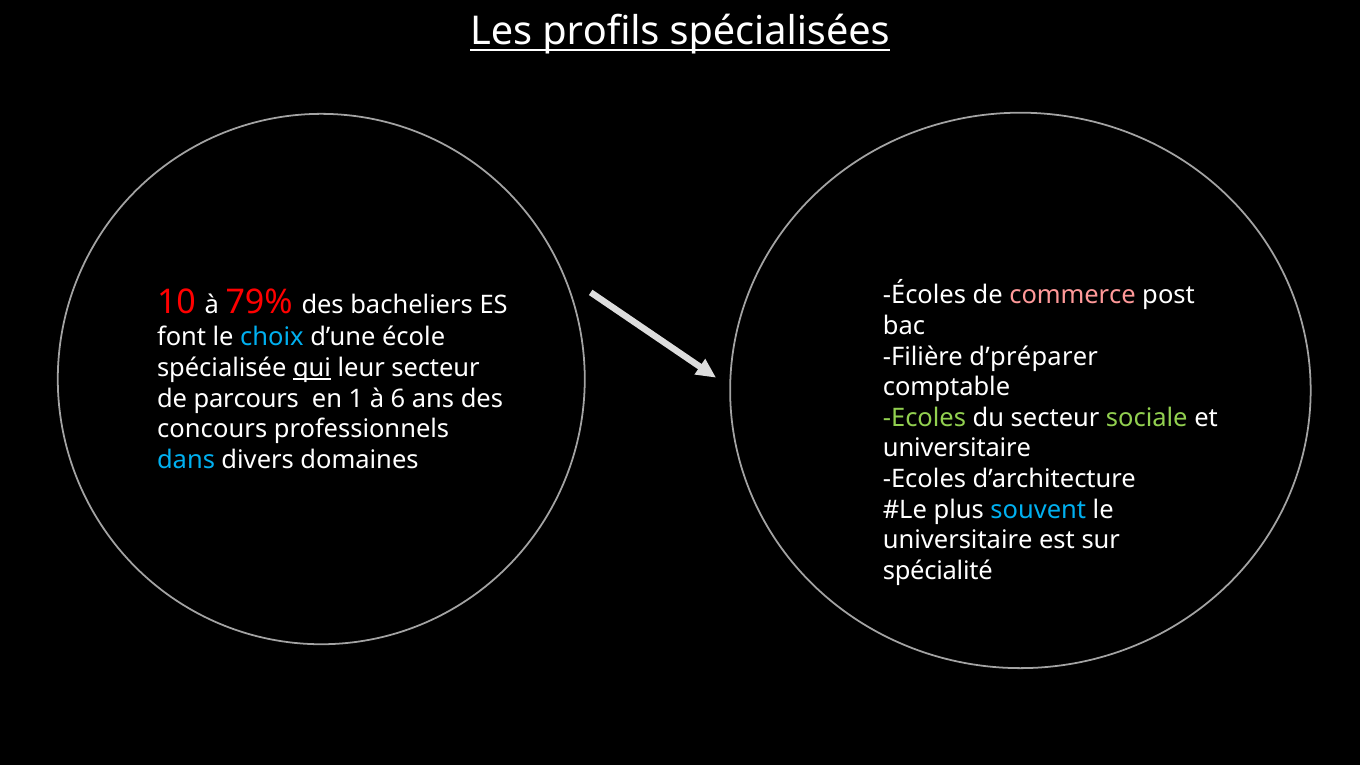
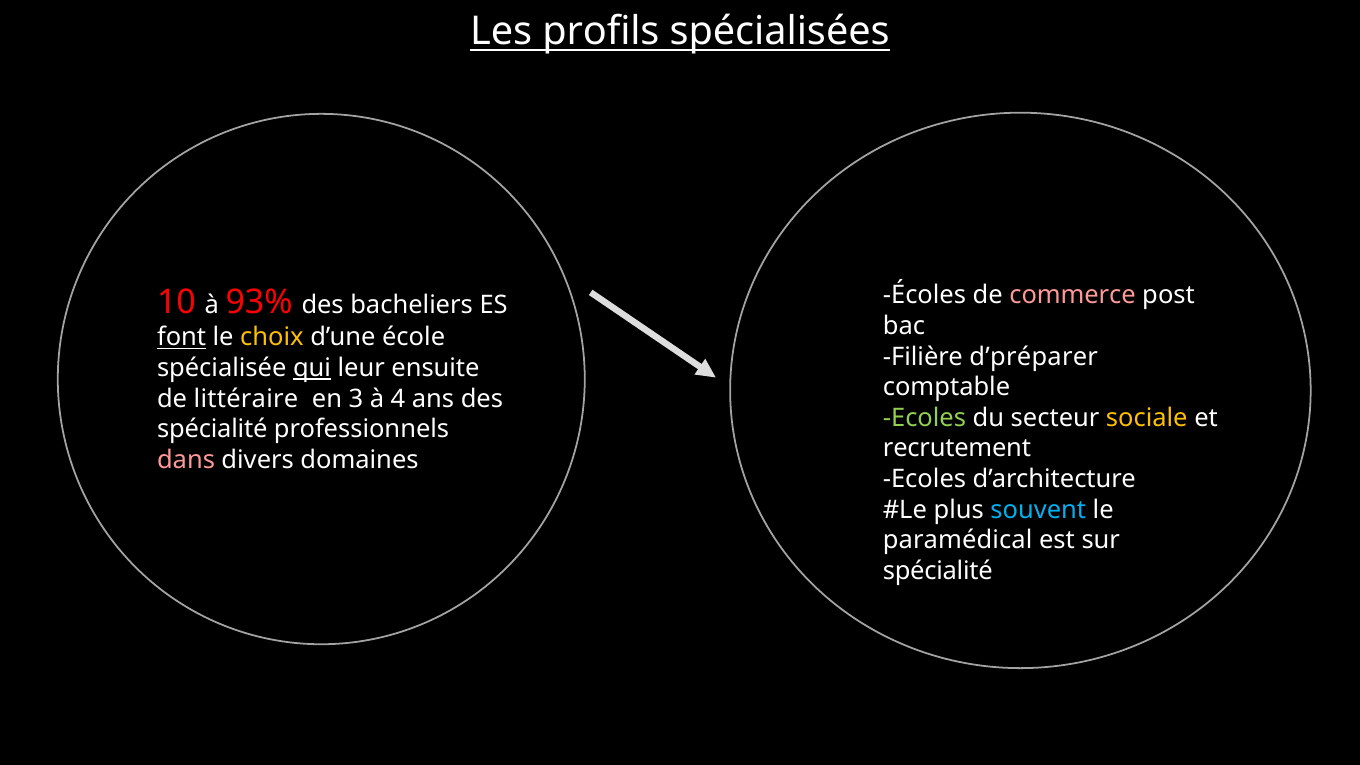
79%: 79% -> 93%
font underline: none -> present
choix colour: light blue -> yellow
leur secteur: secteur -> ensuite
parcours: parcours -> littéraire
1: 1 -> 3
6: 6 -> 4
sociale colour: light green -> yellow
concours at (212, 429): concours -> spécialité
universitaire at (957, 448): universitaire -> recrutement
dans colour: light blue -> pink
universitaire at (958, 540): universitaire -> paramédical
